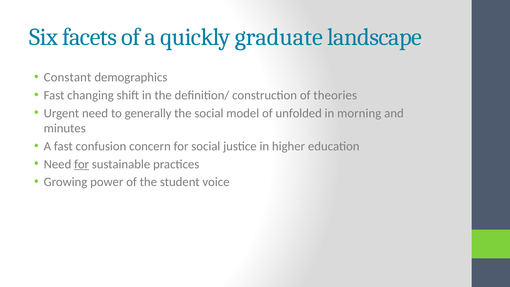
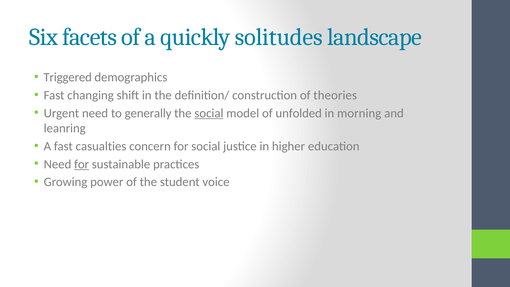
graduate: graduate -> solitudes
Constant: Constant -> Triggered
social at (209, 113) underline: none -> present
minutes: minutes -> leanring
confusion: confusion -> casualties
